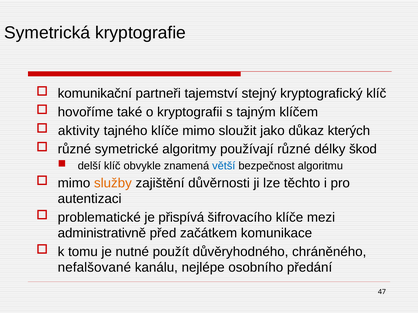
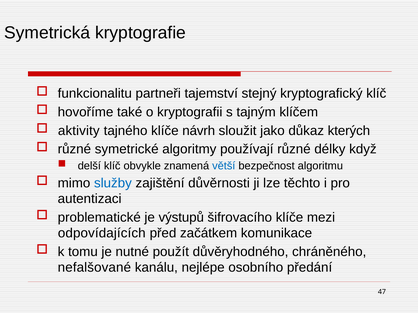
komunikační: komunikační -> funkcionalitu
klíče mimo: mimo -> návrh
škod: škod -> když
služby colour: orange -> blue
přispívá: přispívá -> výstupů
administrativně: administrativně -> odpovídajících
